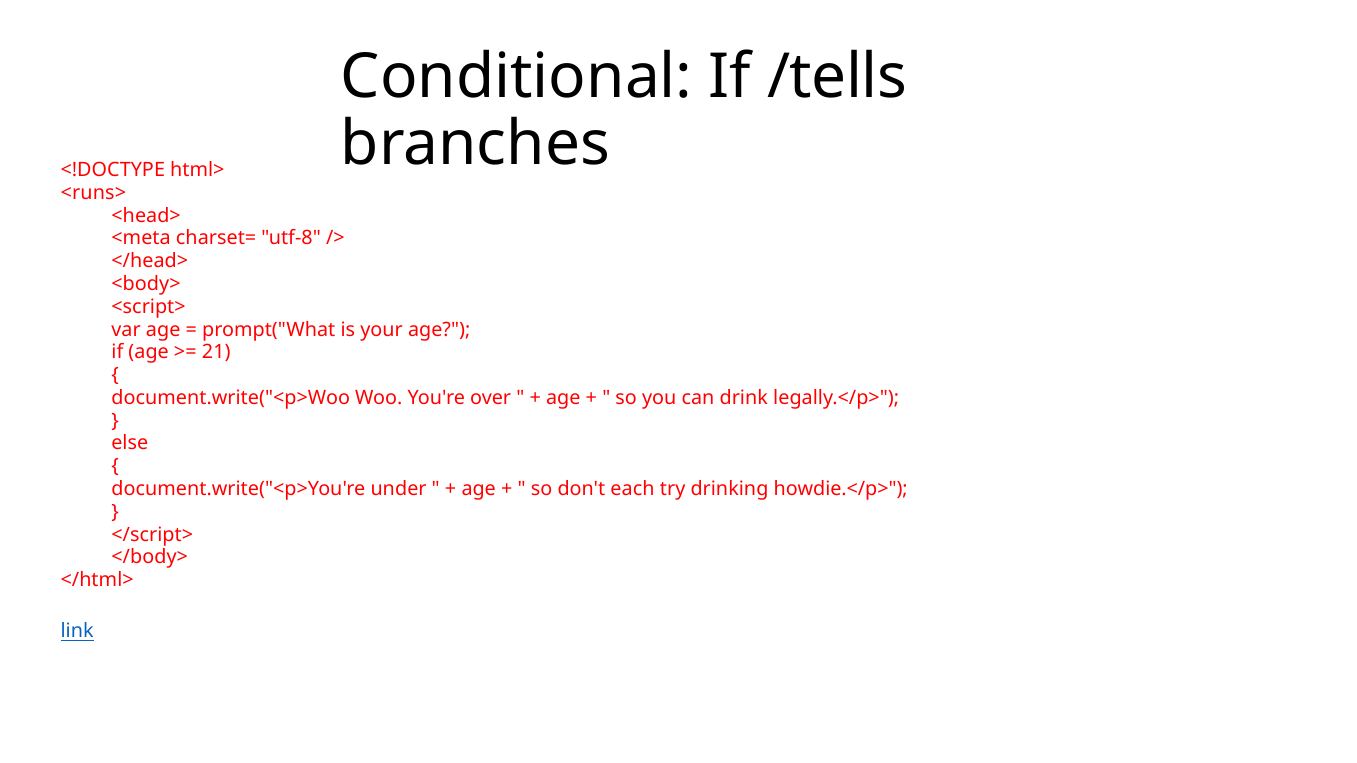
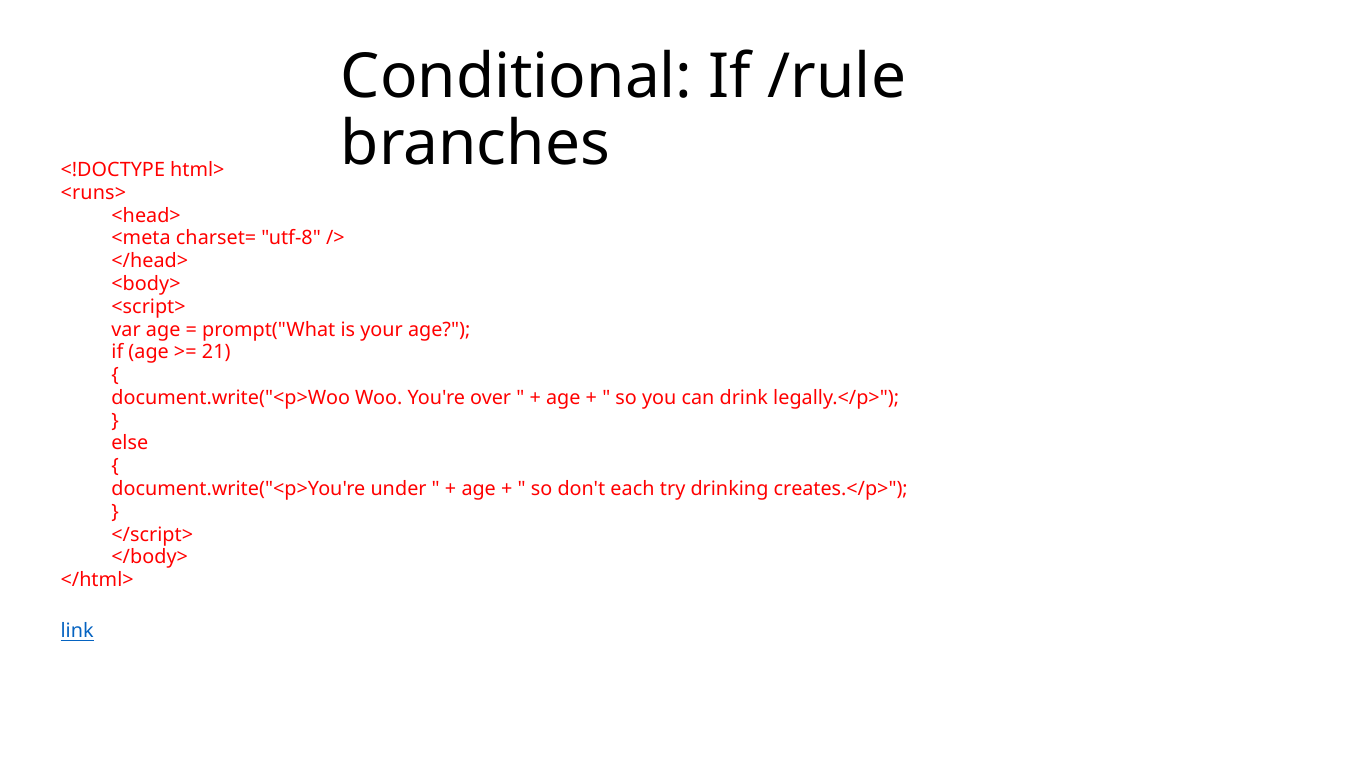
/tells: /tells -> /rule
howdie.</p>: howdie.</p> -> creates.</p>
